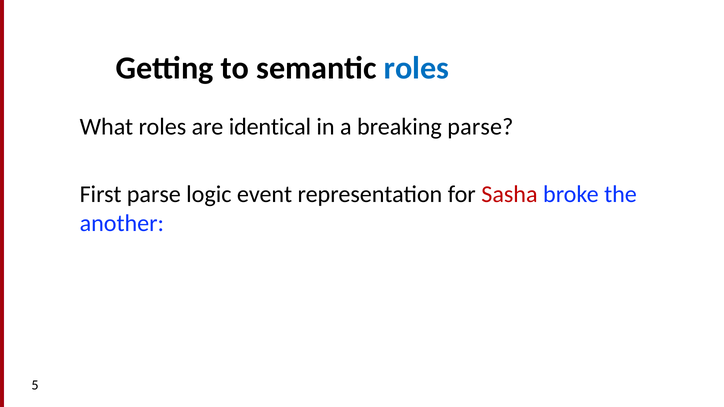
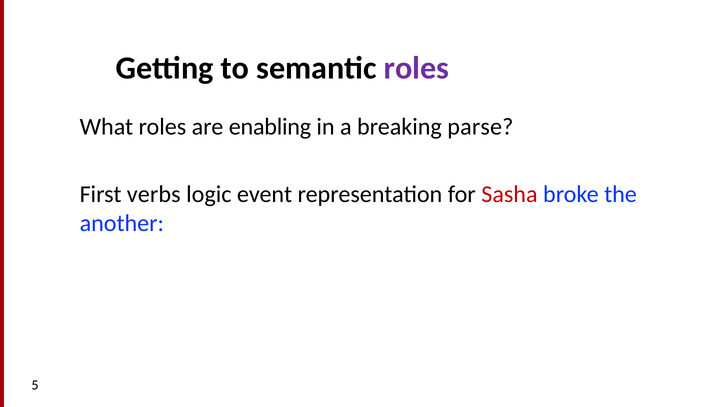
roles at (417, 68) colour: blue -> purple
identical: identical -> enabling
First parse: parse -> verbs
